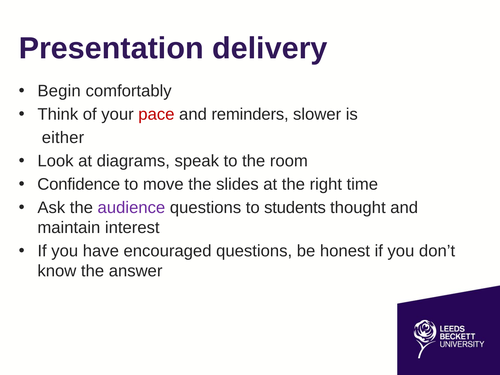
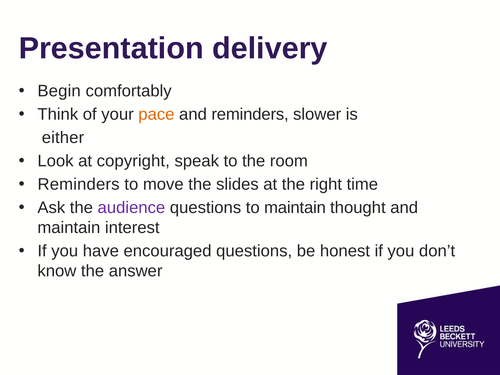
pace colour: red -> orange
diagrams: diagrams -> copyright
Confidence at (79, 184): Confidence -> Reminders
to students: students -> maintain
